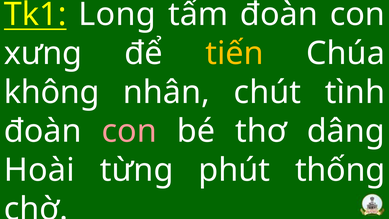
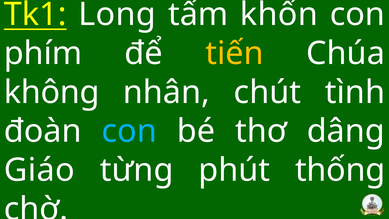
tấm đoàn: đoàn -> khốn
xưng: xưng -> phím
con at (129, 131) colour: pink -> light blue
Hoài: Hoài -> Giáo
